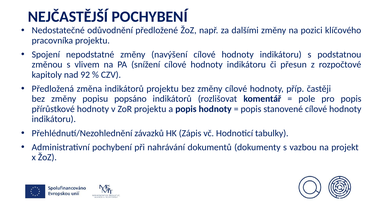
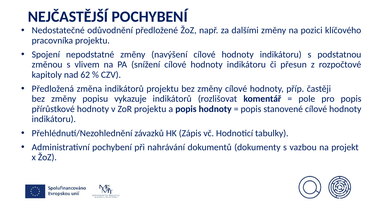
92: 92 -> 62
popsáno: popsáno -> vykazuje
